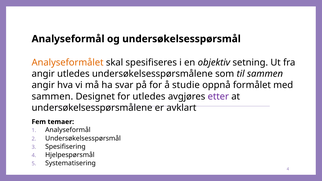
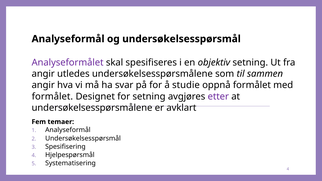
Analyseformålet colour: orange -> purple
sammen at (52, 96): sammen -> formålet
for utledes: utledes -> setning
